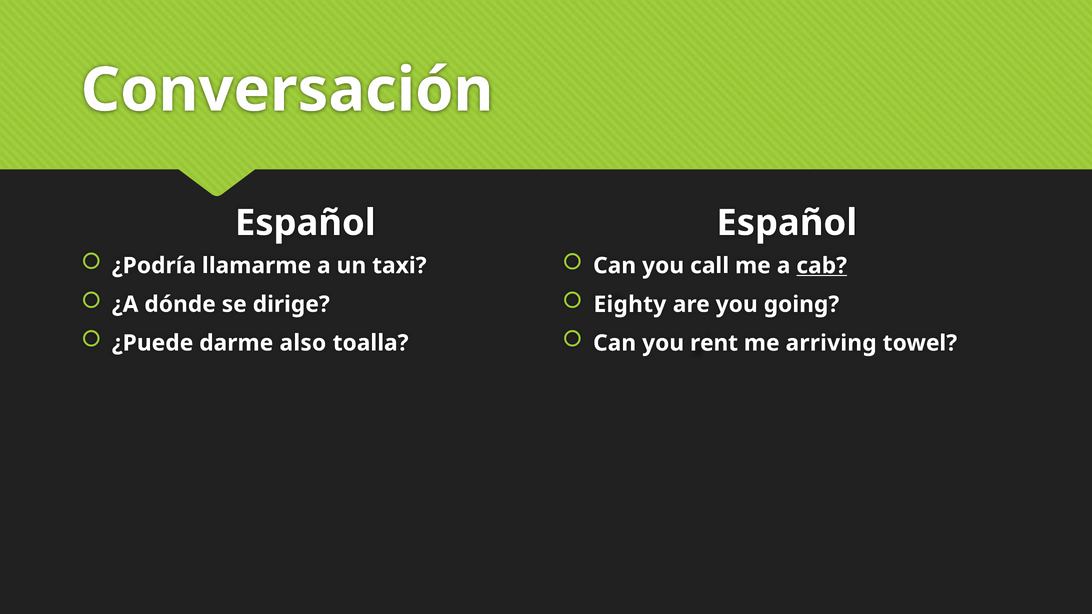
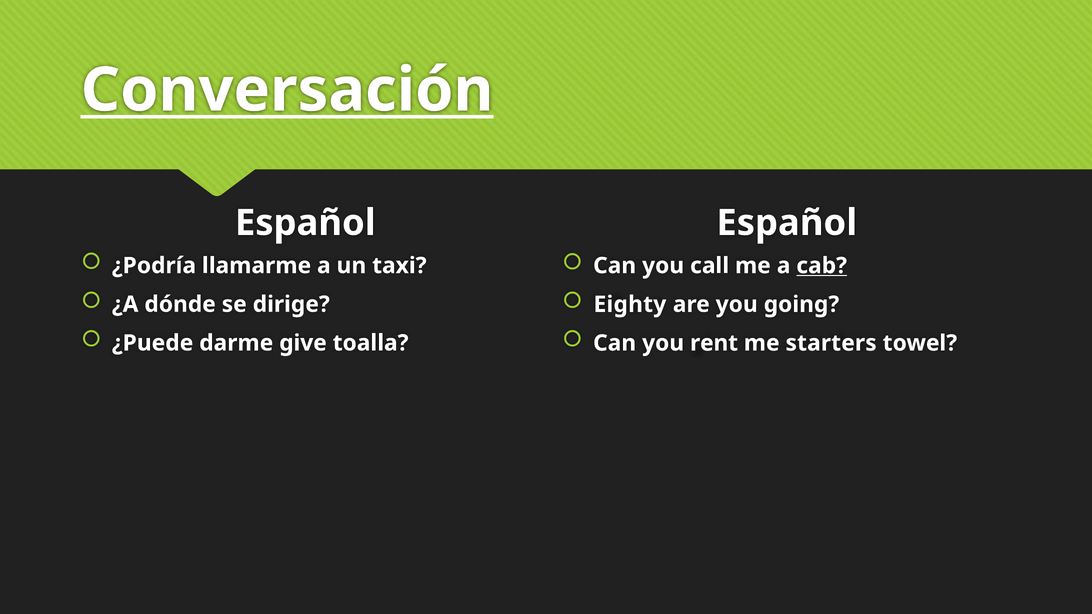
Conversación underline: none -> present
also: also -> give
arriving: arriving -> starters
